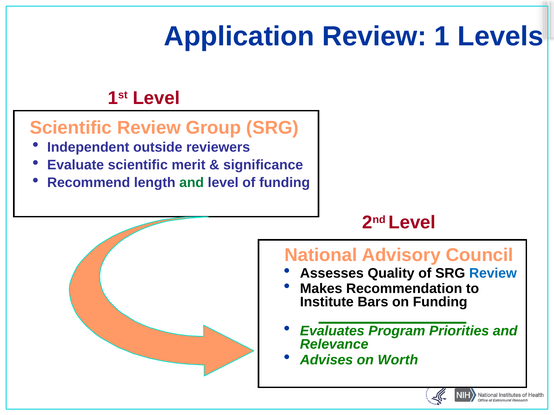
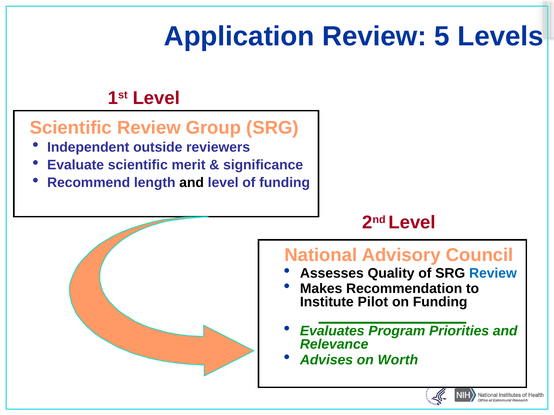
1: 1 -> 5
and at (192, 183) colour: green -> black
Bars: Bars -> Pilot
